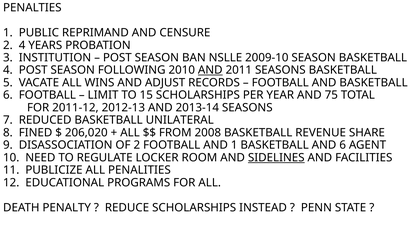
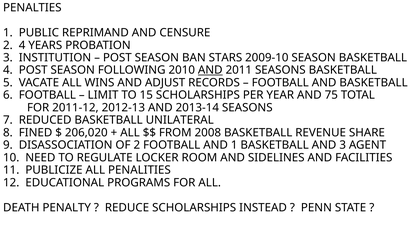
NSLLE: NSLLE -> STARS
AND 6: 6 -> 3
SIDELINES underline: present -> none
